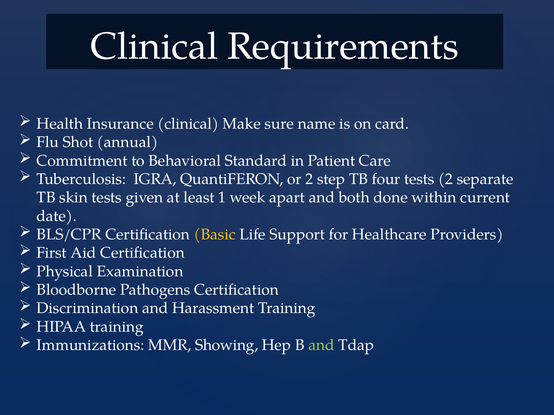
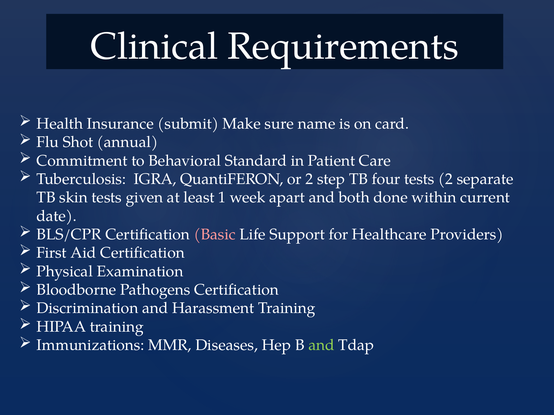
Insurance clinical: clinical -> submit
Basic colour: yellow -> pink
Showing: Showing -> Diseases
